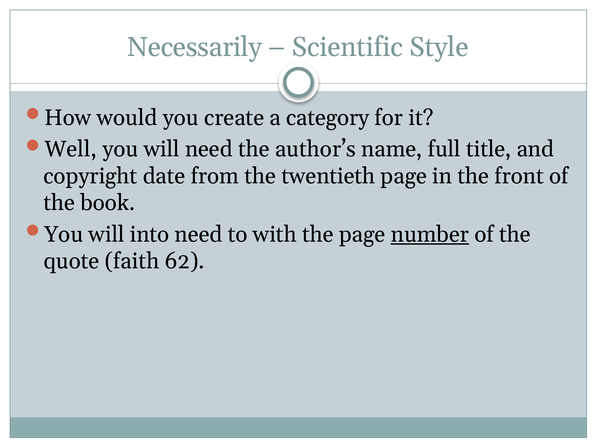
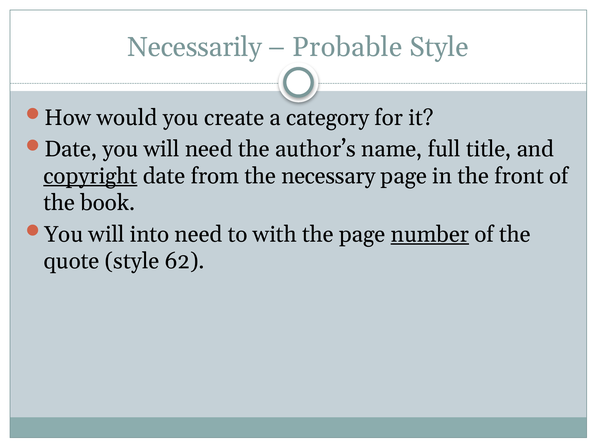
Scientific: Scientific -> Probable
Well at (71, 149): Well -> Date
copyright underline: none -> present
twentieth: twentieth -> necessary
quote faith: faith -> style
